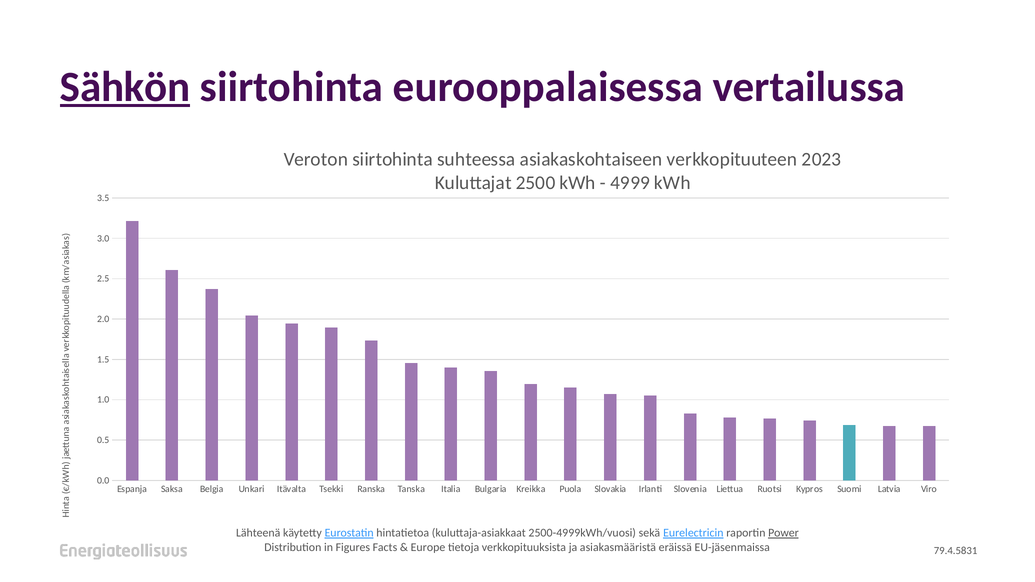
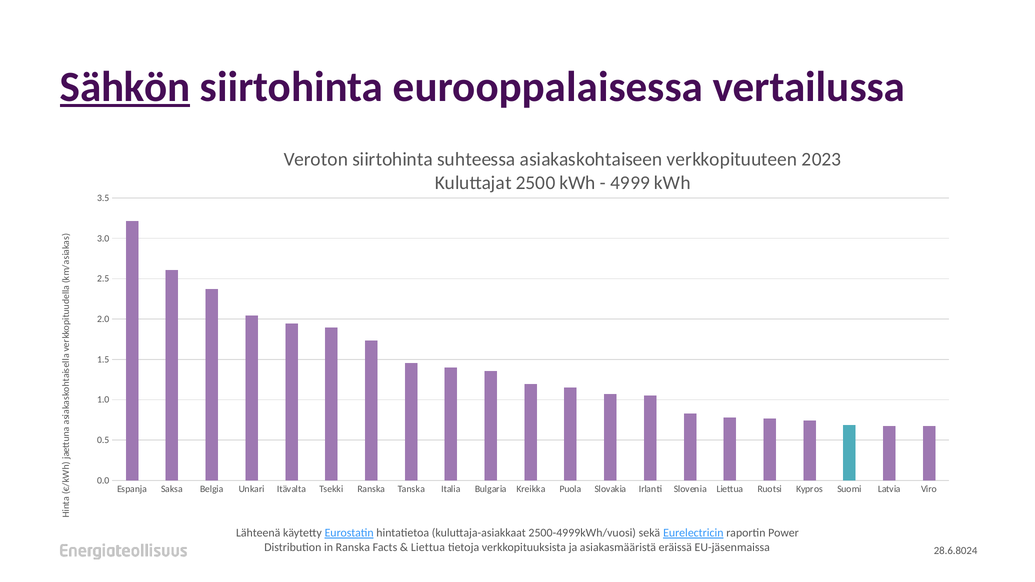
Power underline: present -> none
in Figures: Figures -> Ranska
Europe at (428, 548): Europe -> Liettua
79.4.5831: 79.4.5831 -> 28.6.8024
